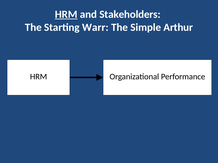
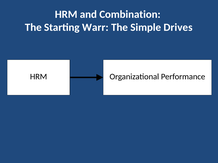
HRM at (66, 14) underline: present -> none
Stakeholders: Stakeholders -> Combination
Arthur: Arthur -> Drives
